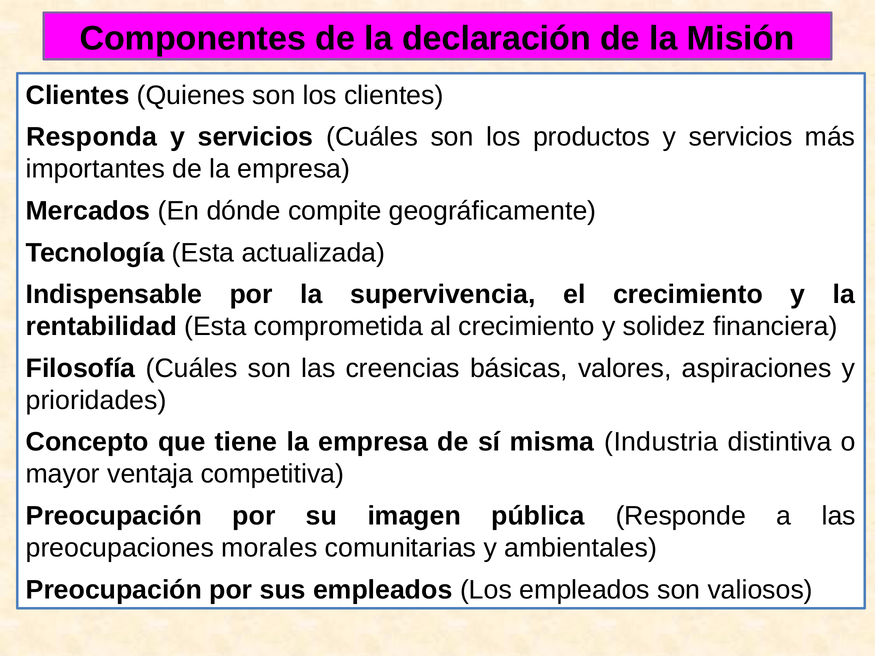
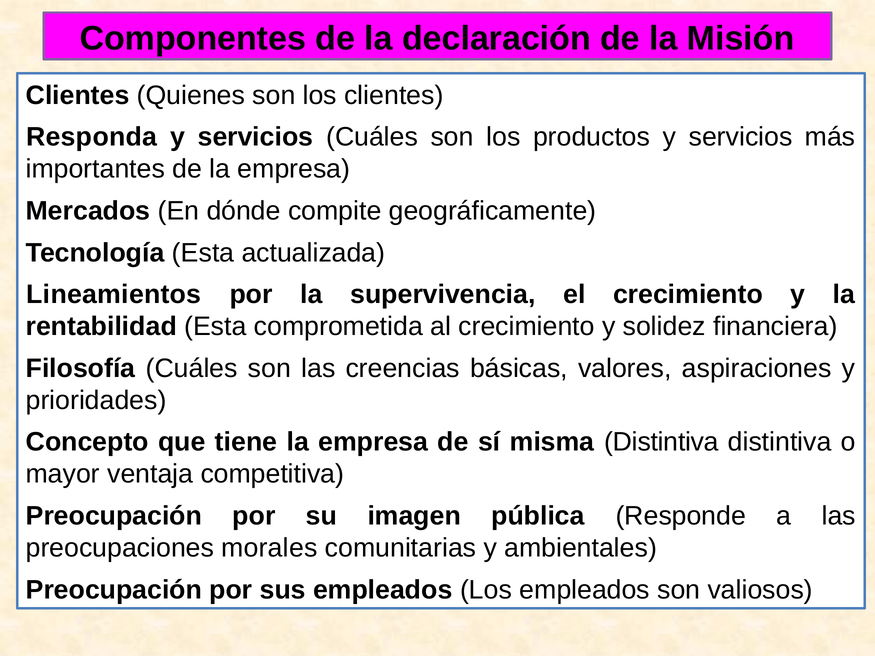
Indispensable: Indispensable -> Lineamientos
misma Industria: Industria -> Distintiva
